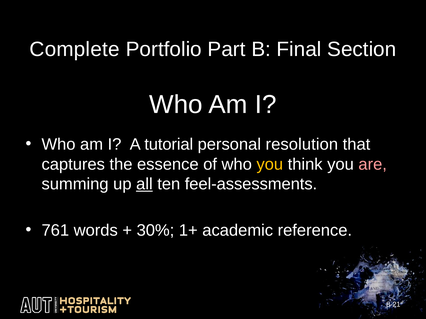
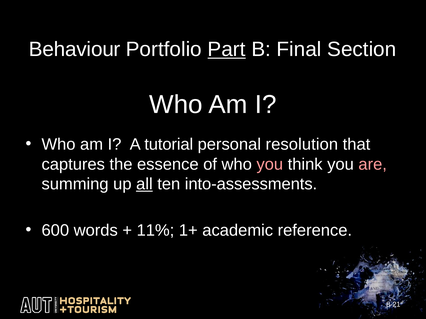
Complete: Complete -> Behaviour
Part underline: none -> present
you at (270, 164) colour: yellow -> pink
feel-assessments: feel-assessments -> into-assessments
761: 761 -> 600
30%: 30% -> 11%
